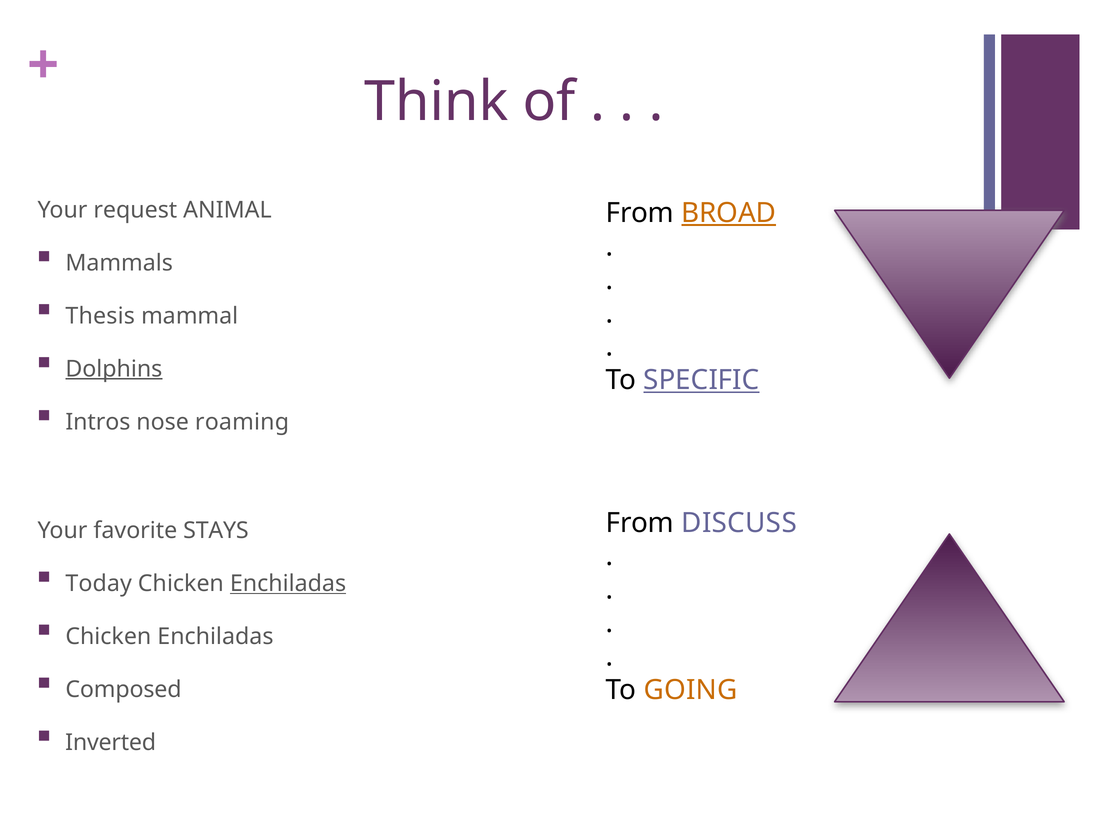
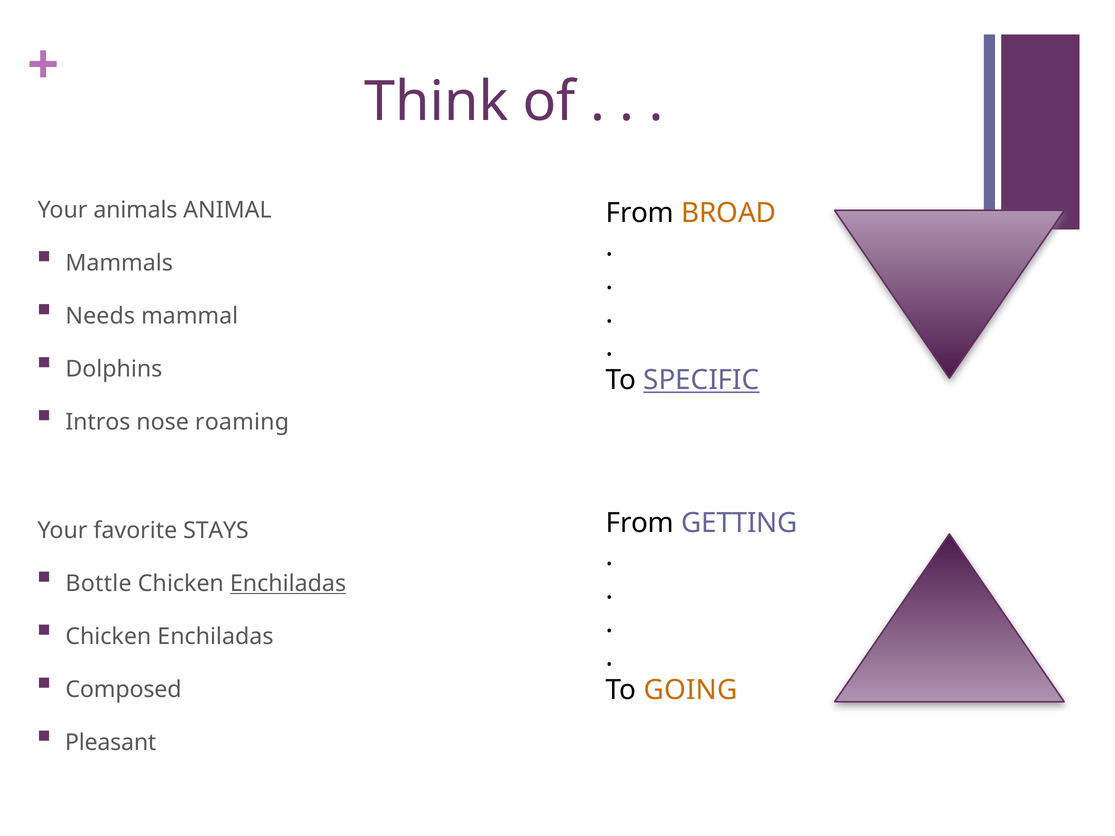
request: request -> animals
BROAD underline: present -> none
Thesis: Thesis -> Needs
Dolphins underline: present -> none
DISCUSS: DISCUSS -> GETTING
Today: Today -> Bottle
Inverted: Inverted -> Pleasant
